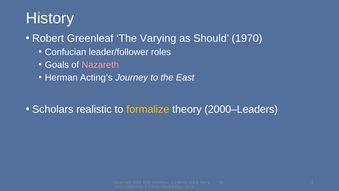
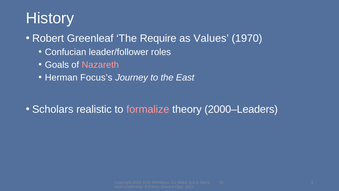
Varying: Varying -> Require
Should: Should -> Values
Acting’s: Acting’s -> Focus’s
formalize colour: yellow -> pink
